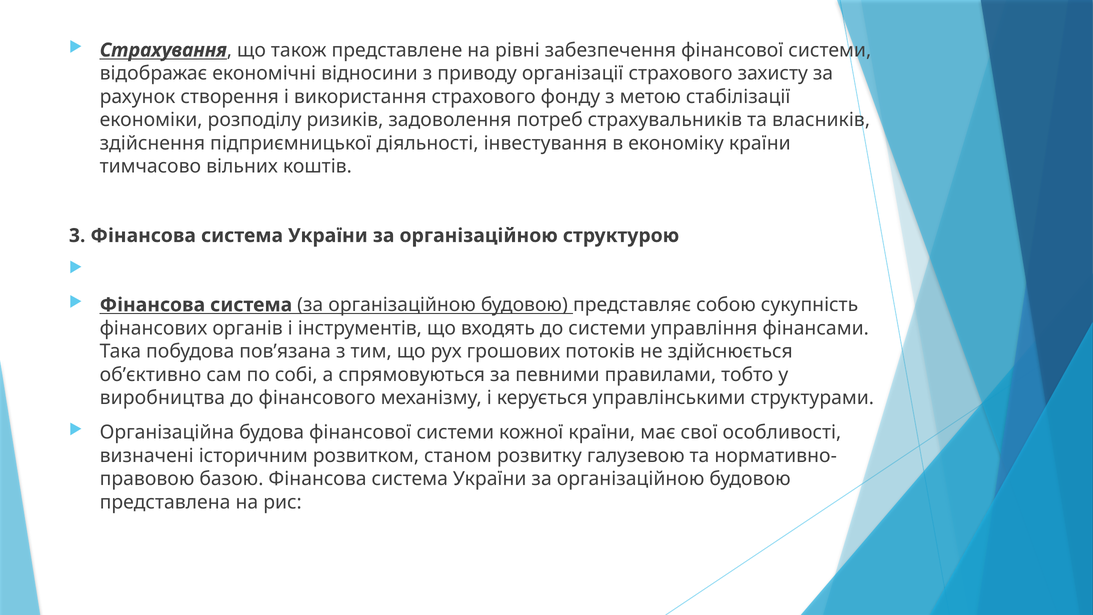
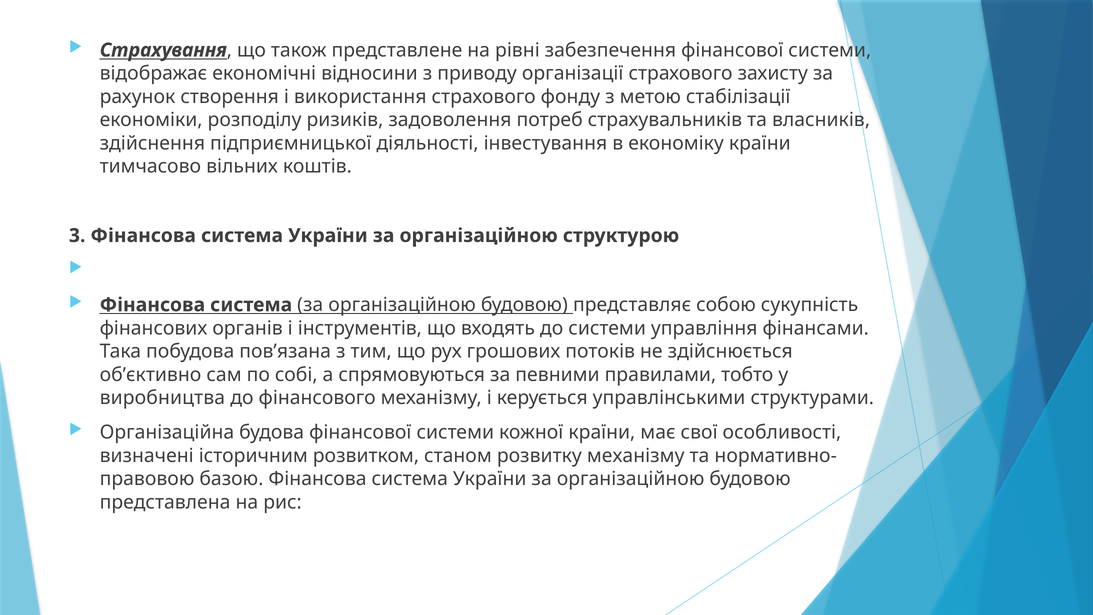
розвитку галузевою: галузевою -> механізму
